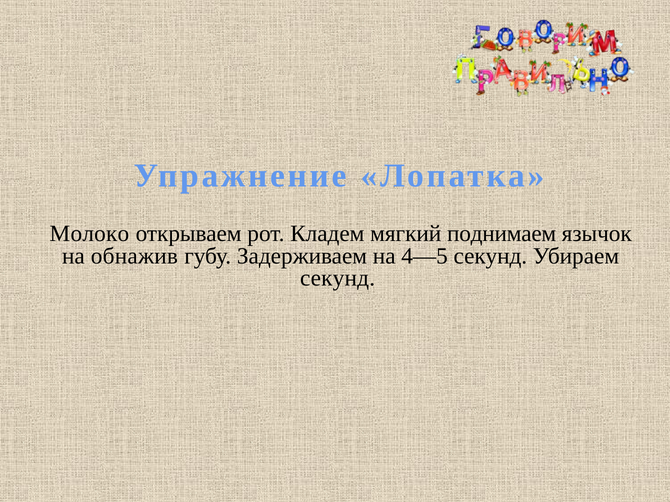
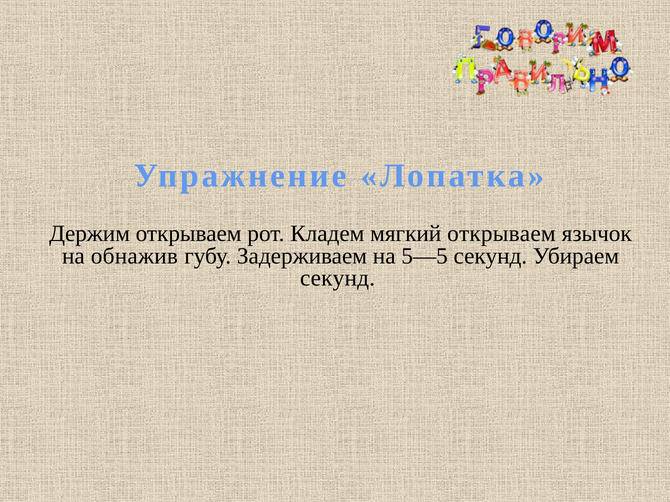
Молоко: Молоко -> Держим
мягкий поднимаем: поднимаем -> открываем
4—5: 4—5 -> 5—5
